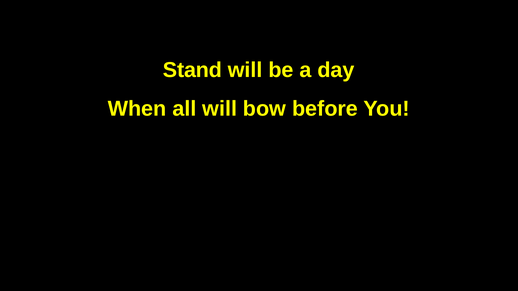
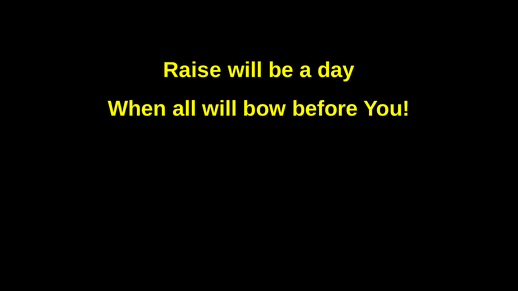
Stand: Stand -> Raise
